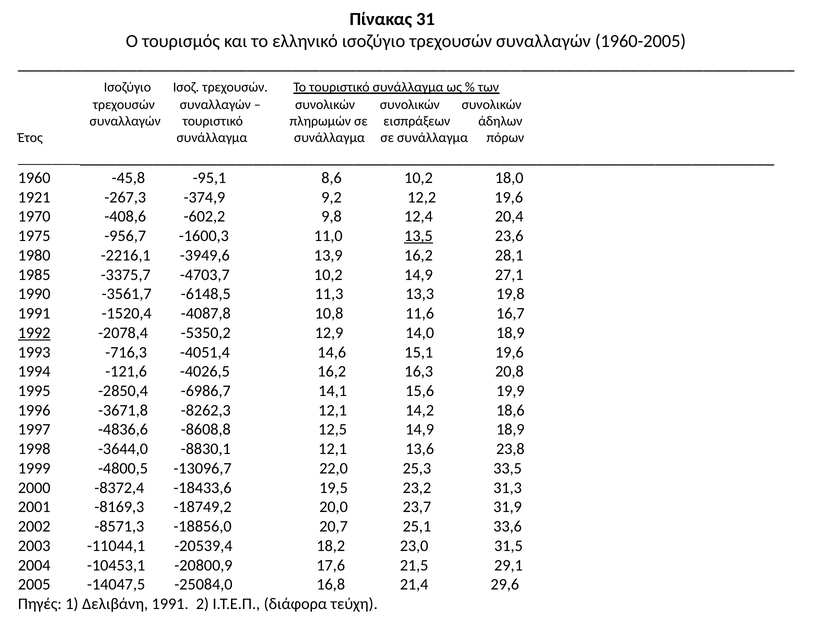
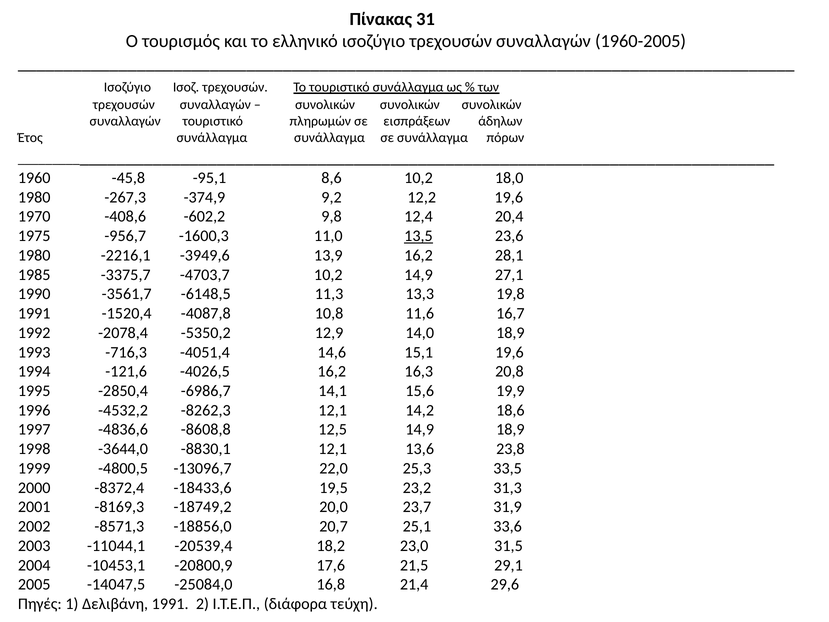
1921 at (34, 197): 1921 -> 1980
1992 underline: present -> none
-3671,8: -3671,8 -> -4532,2
